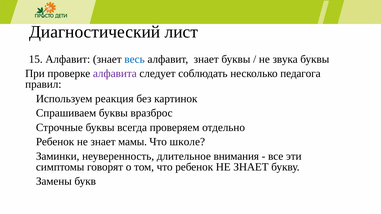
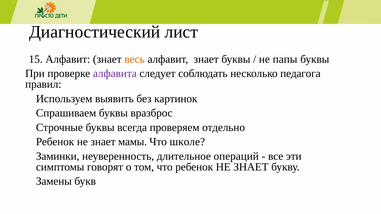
весь colour: blue -> orange
звука: звука -> папы
реакция: реакция -> выявить
внимания: внимания -> операций
